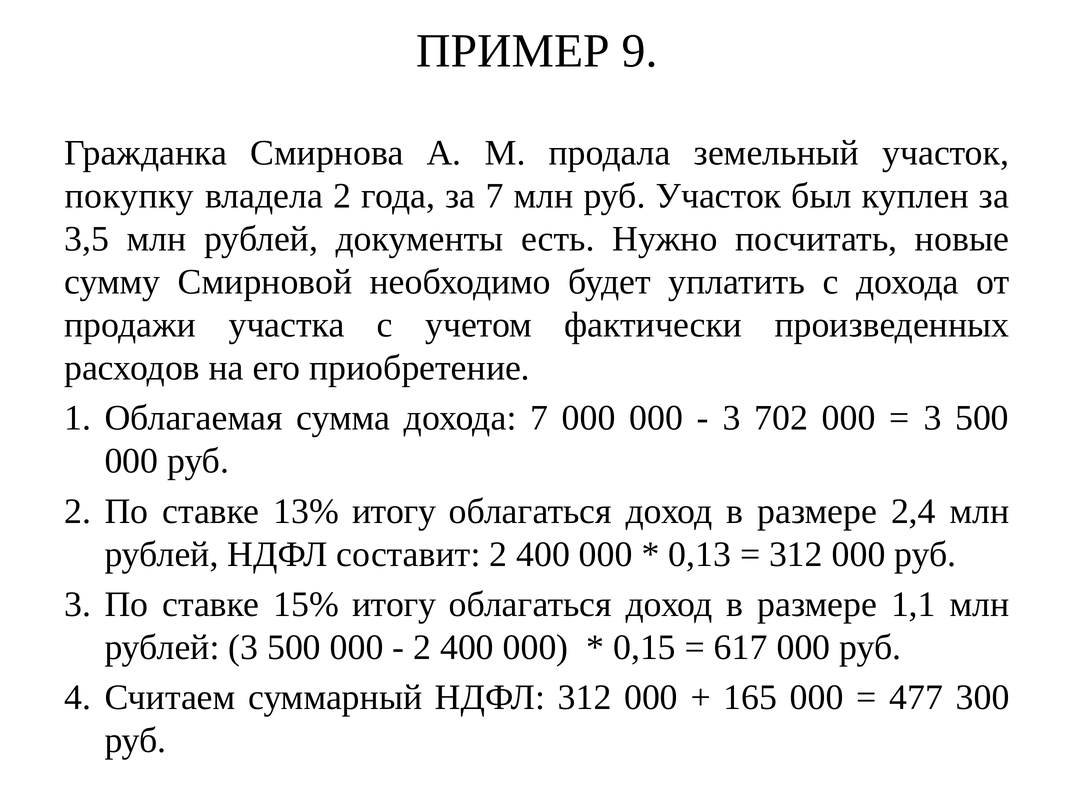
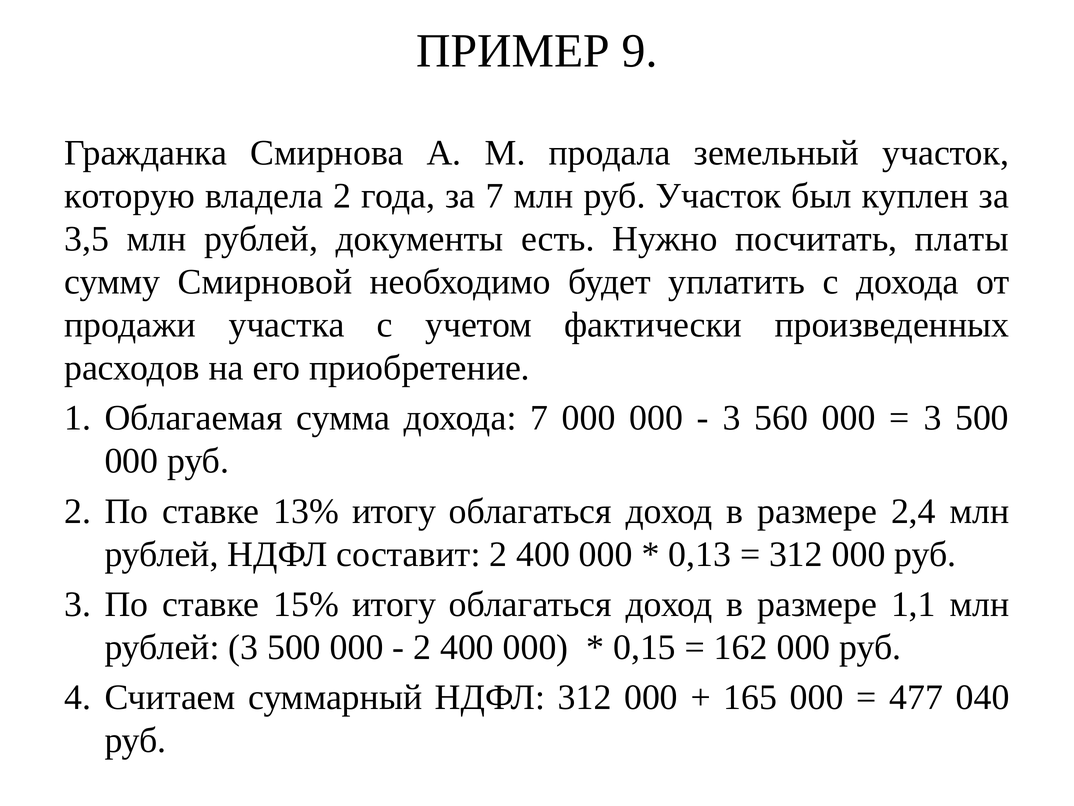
покупку: покупку -> которую
новые: новые -> платы
702: 702 -> 560
617: 617 -> 162
300: 300 -> 040
